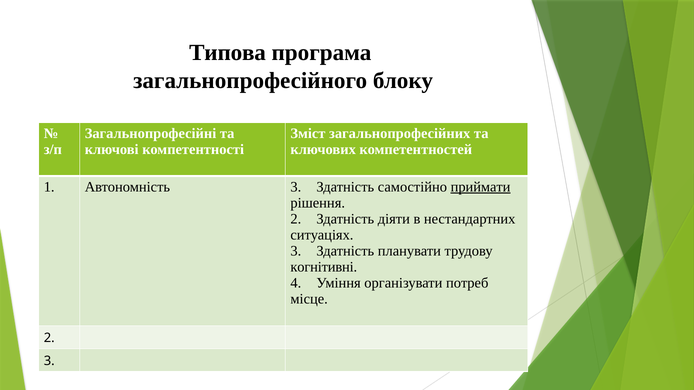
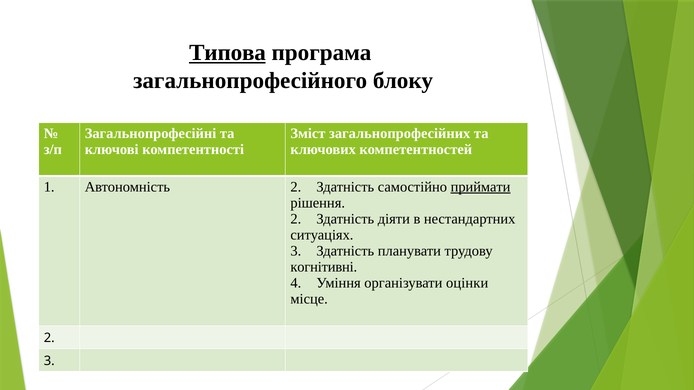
Типова underline: none -> present
Автономність 3: 3 -> 2
потреб: потреб -> оцінки
